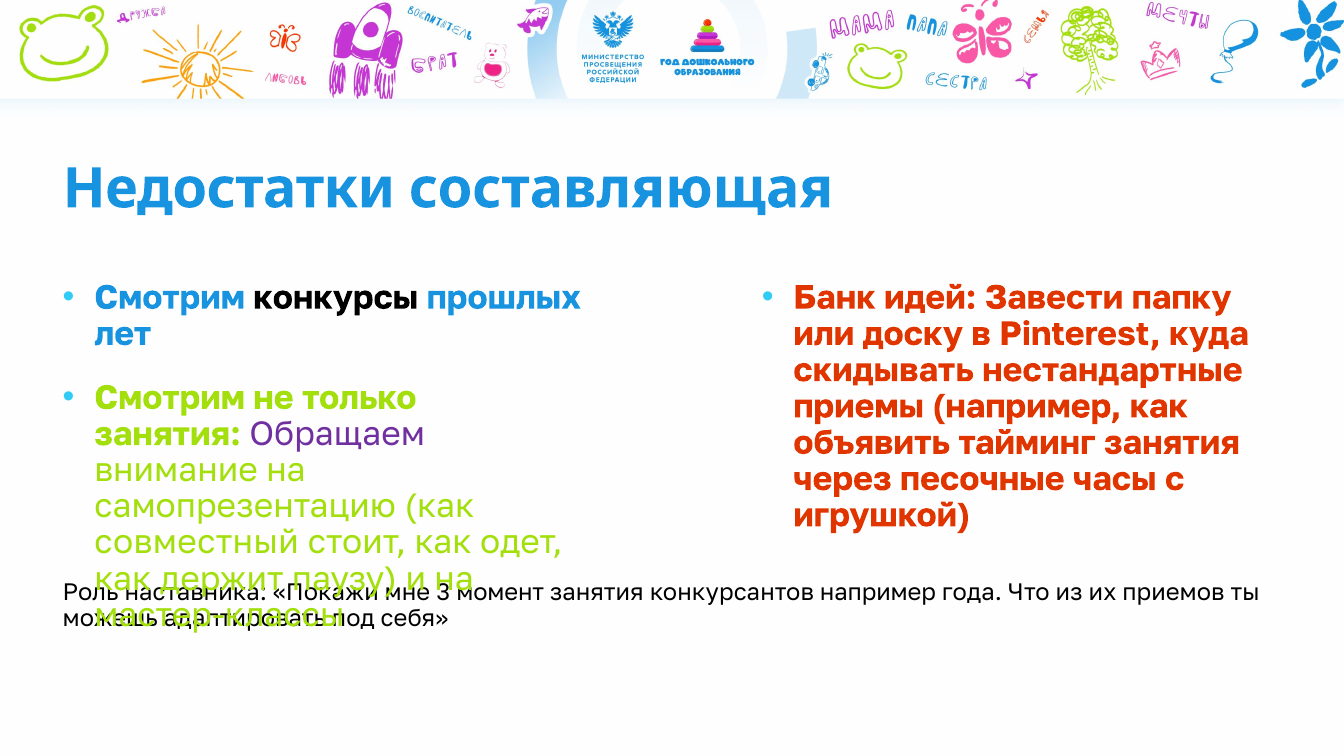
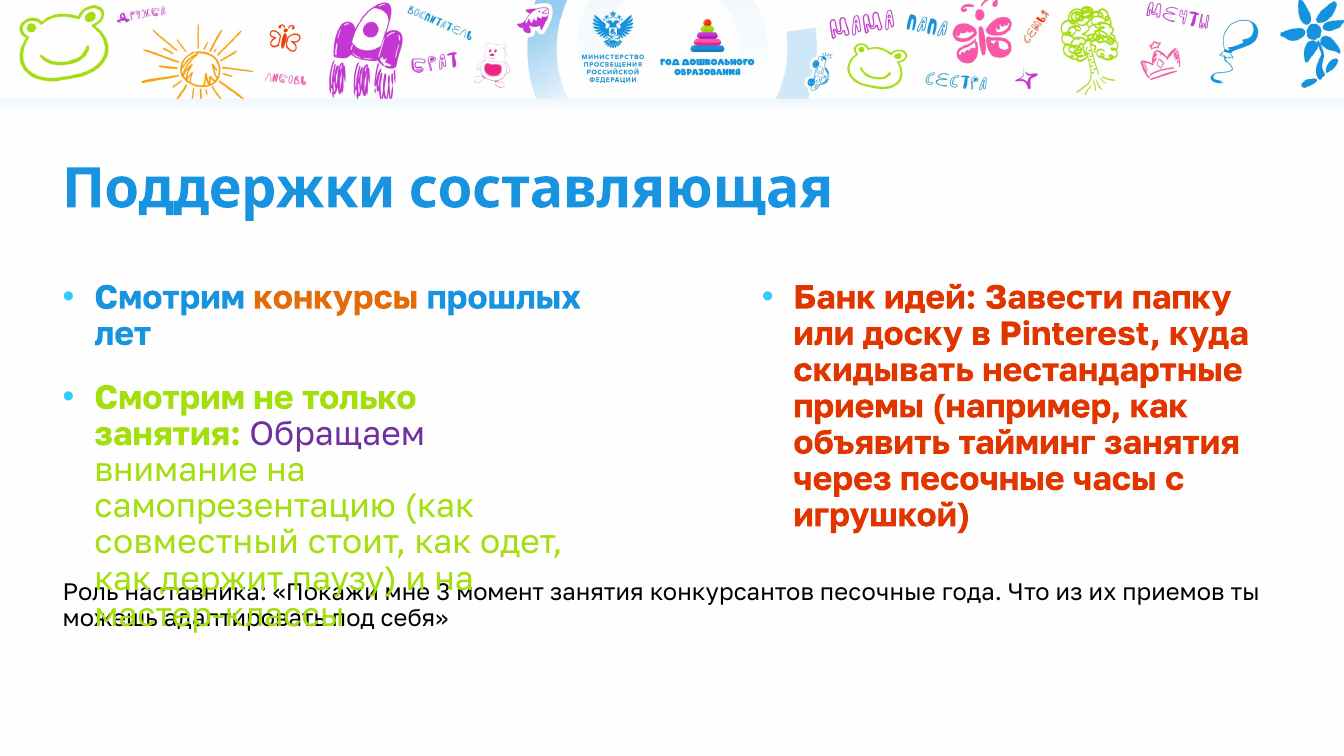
Недостатки: Недостатки -> Поддержки
конкурсы colour: black -> orange
конкурсантов например: например -> песочные
